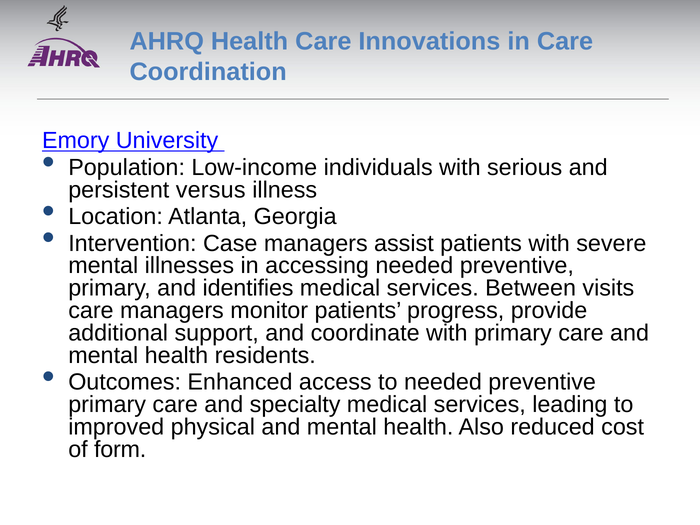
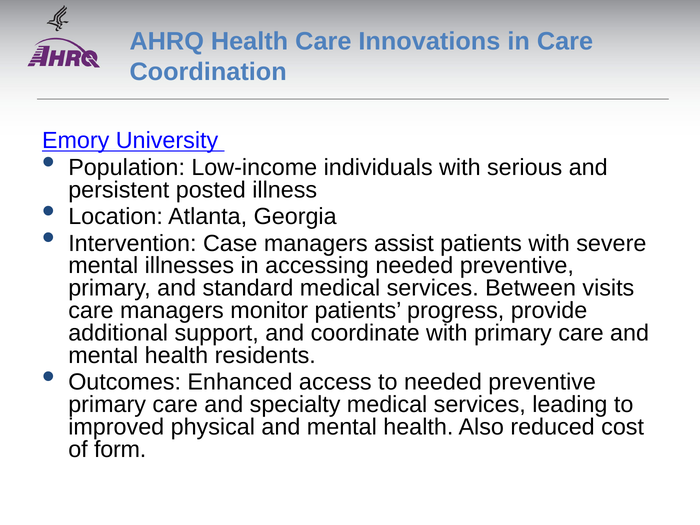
versus: versus -> posted
identifies: identifies -> standard
